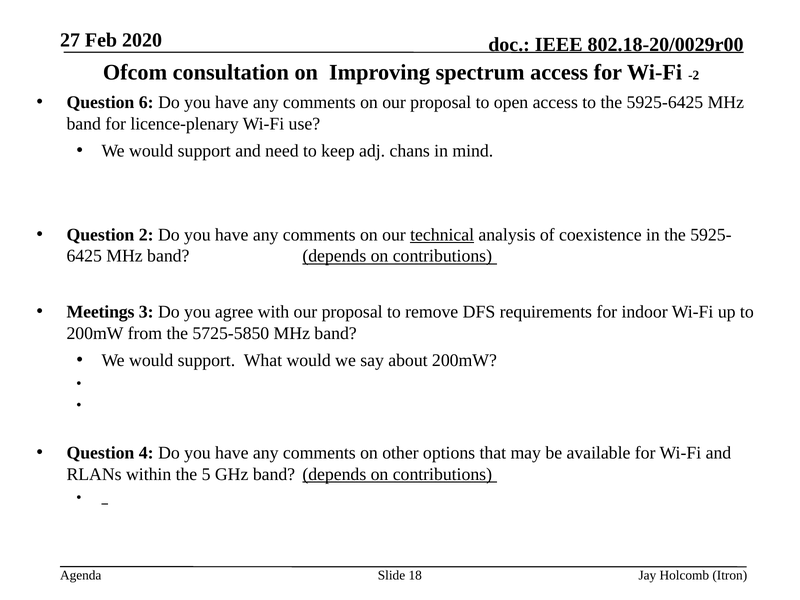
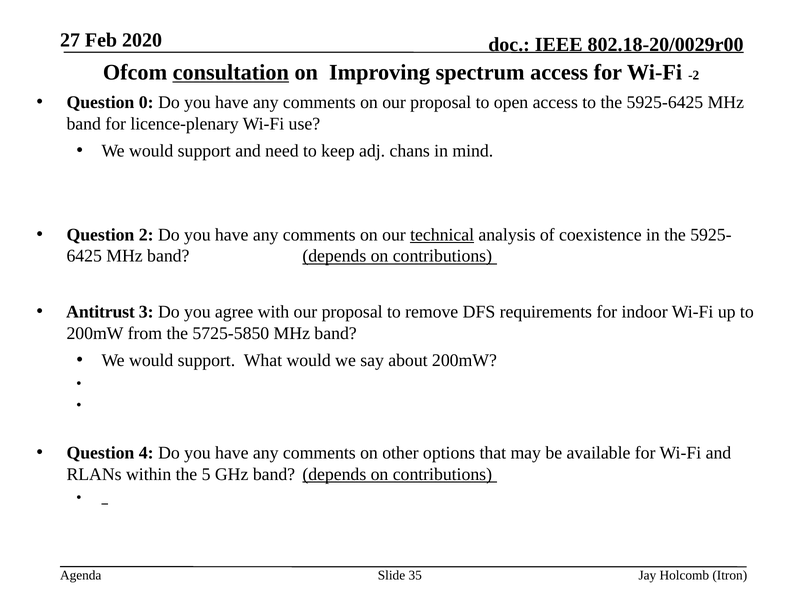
consultation underline: none -> present
6: 6 -> 0
Meetings: Meetings -> Antitrust
18: 18 -> 35
